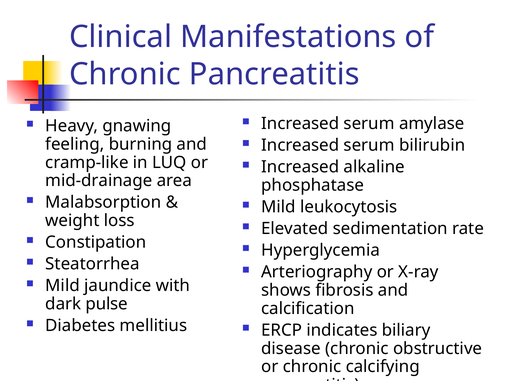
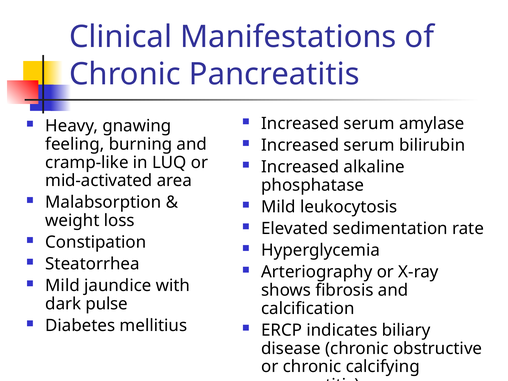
mid-drainage: mid-drainage -> mid-activated
